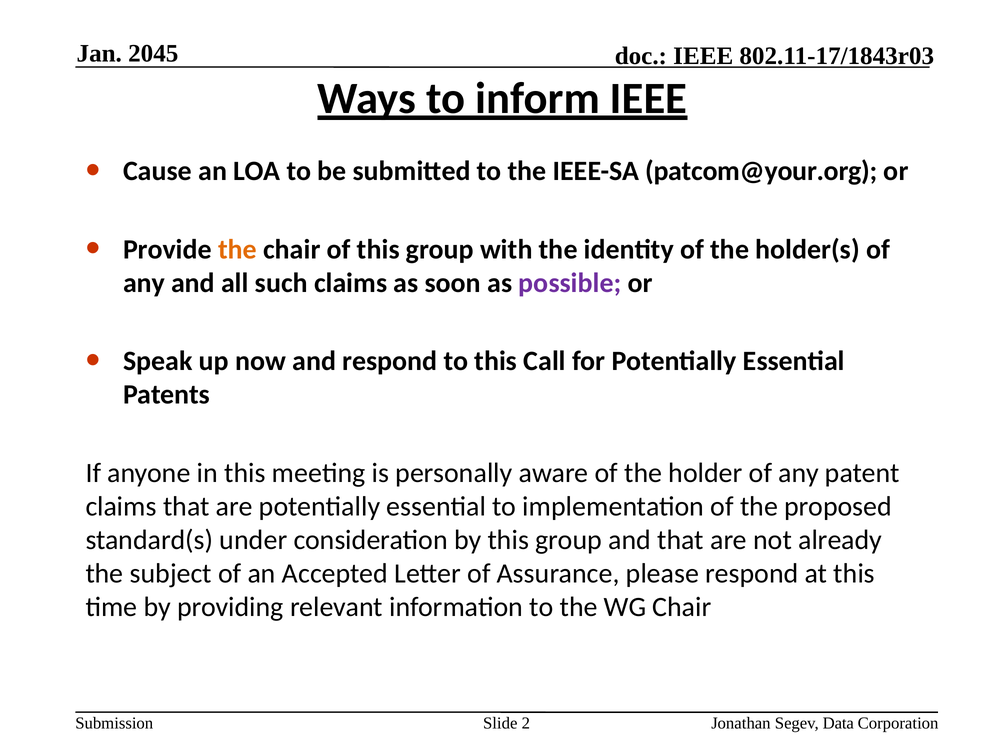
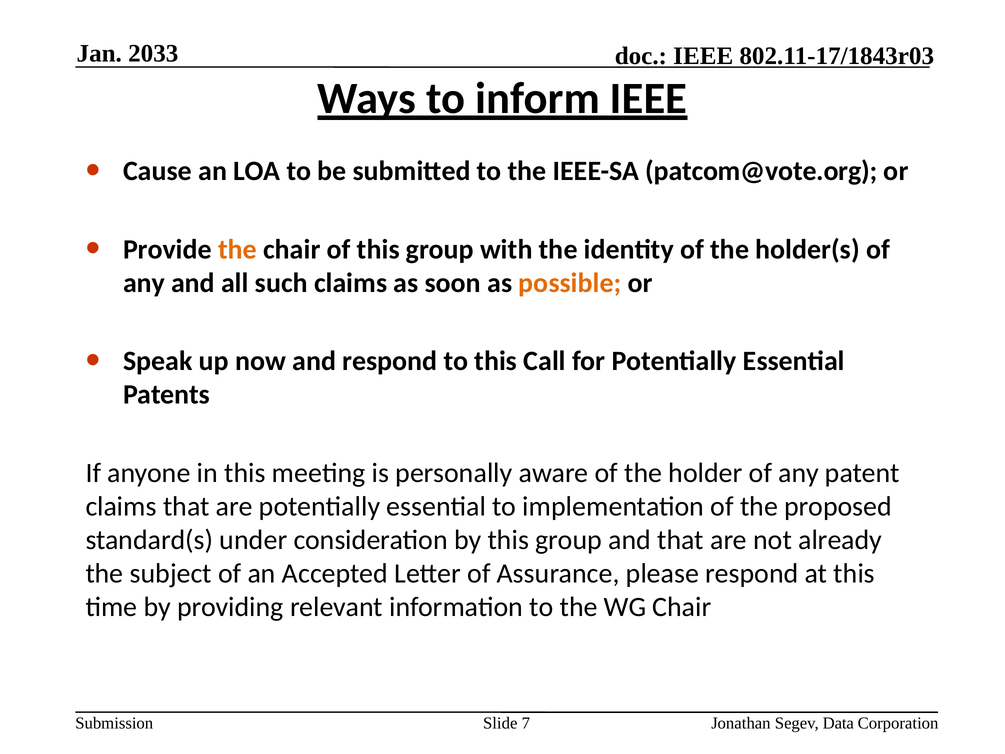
2045: 2045 -> 2033
patcom@your.org: patcom@your.org -> patcom@vote.org
possible colour: purple -> orange
2: 2 -> 7
